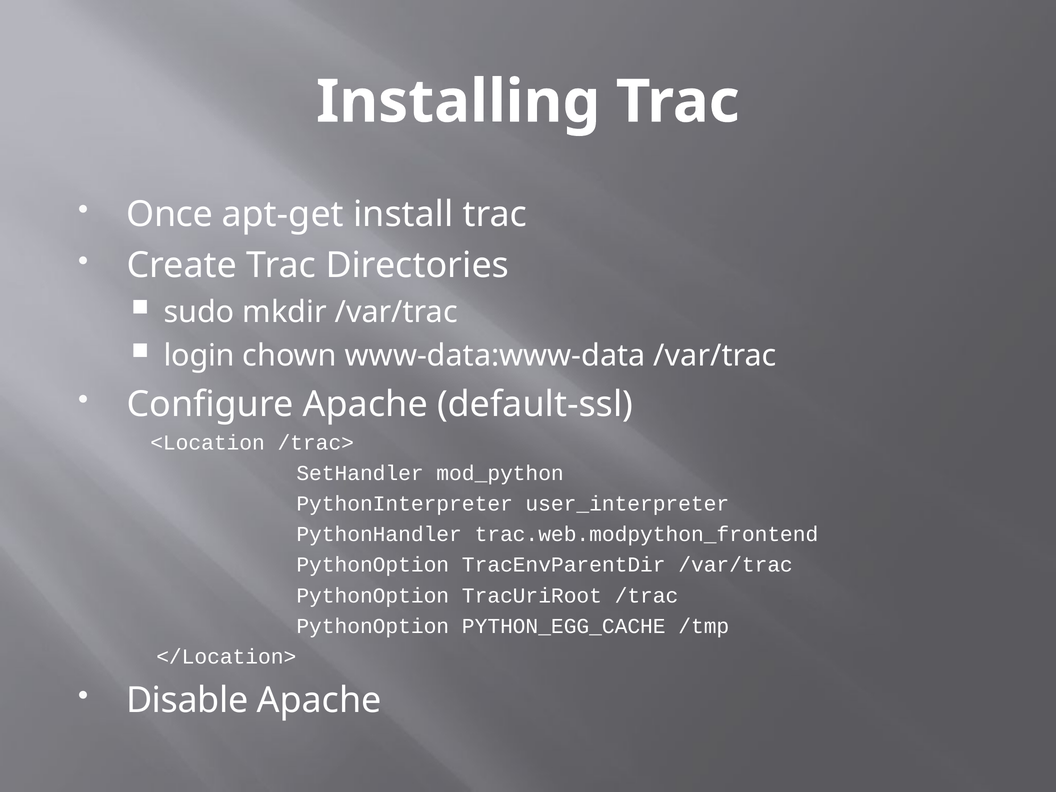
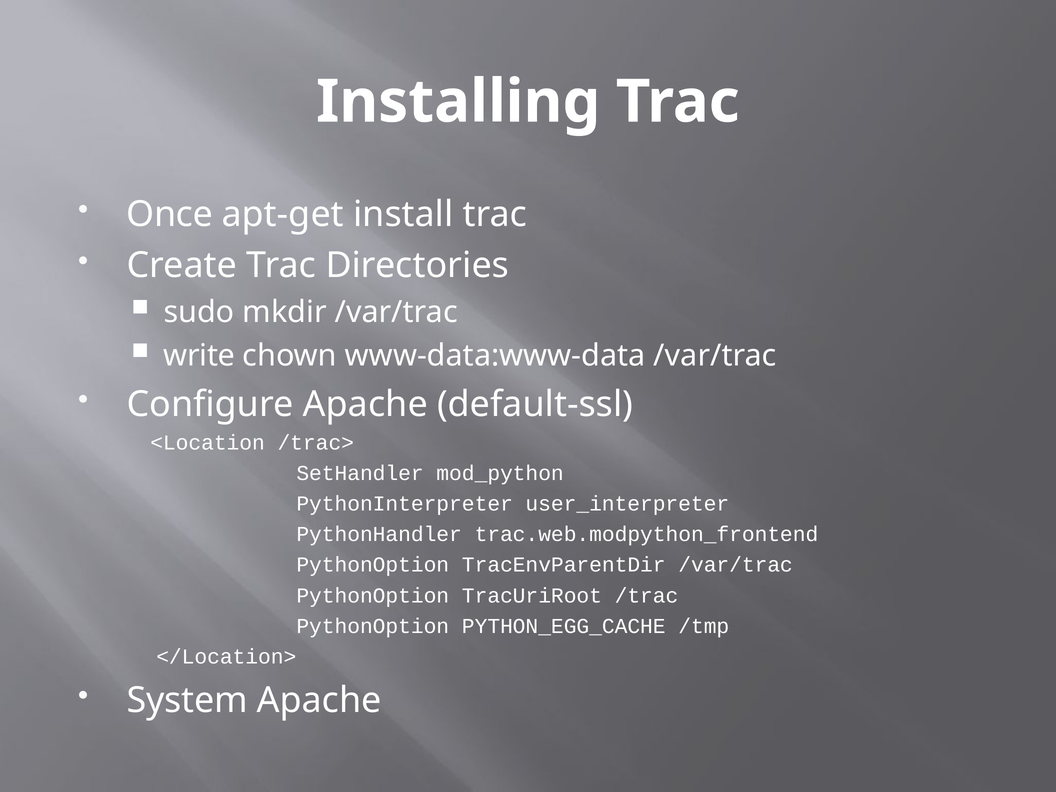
login: login -> write
Disable: Disable -> System
